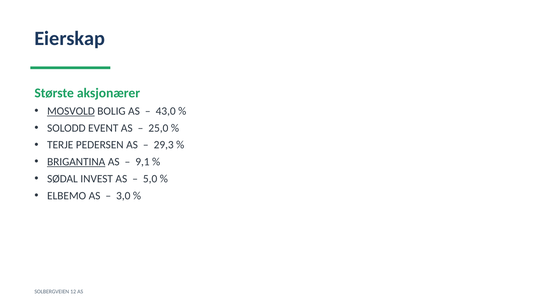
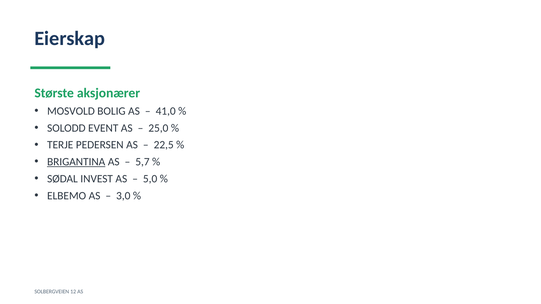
MOSVOLD underline: present -> none
43,0: 43,0 -> 41,0
29,3: 29,3 -> 22,5
9,1: 9,1 -> 5,7
